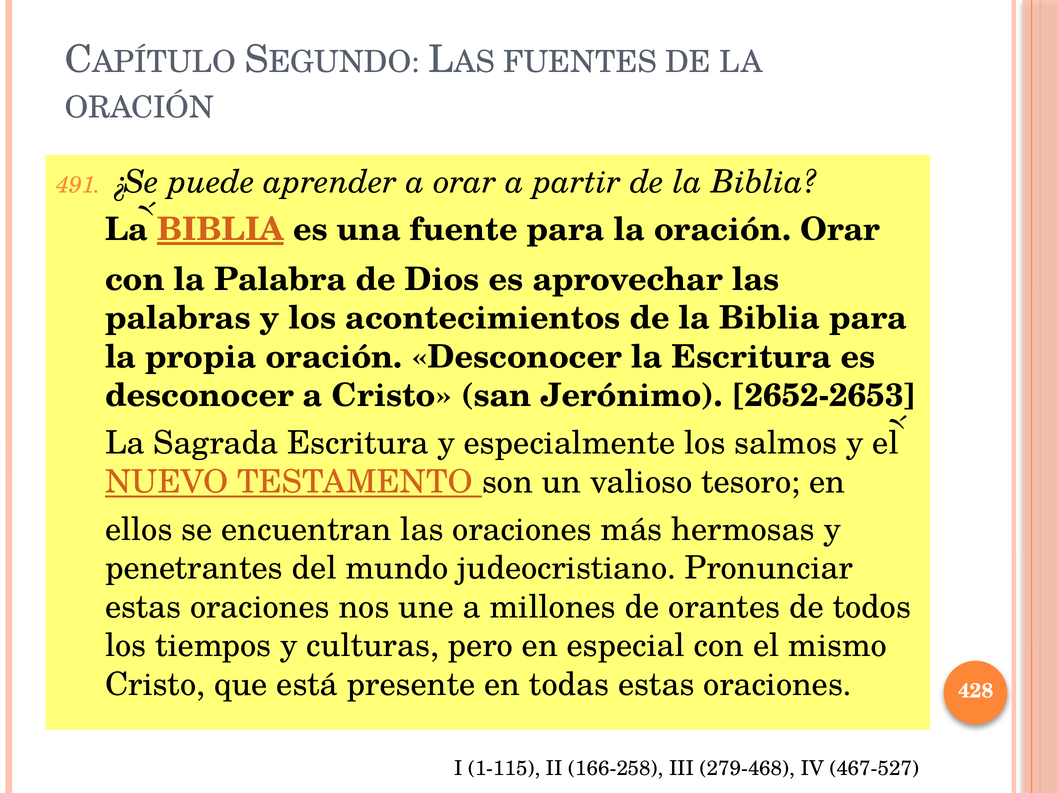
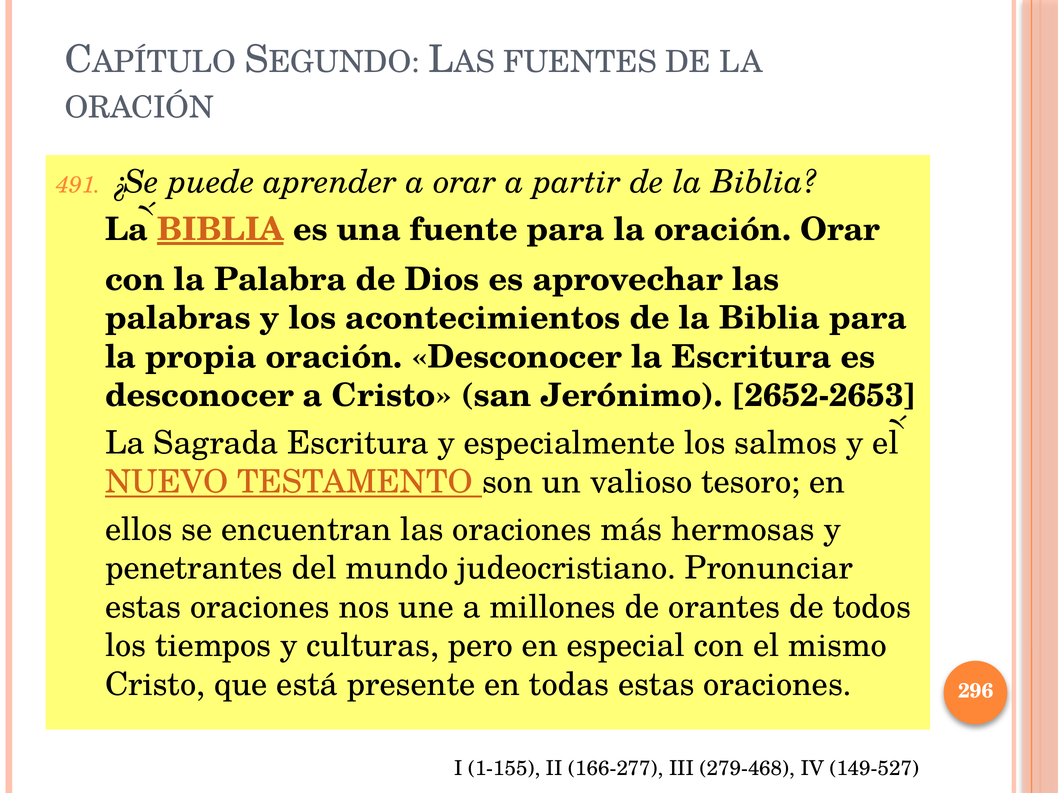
428: 428 -> 296
1-115: 1-115 -> 1-155
166-258: 166-258 -> 166-277
467-527: 467-527 -> 149-527
